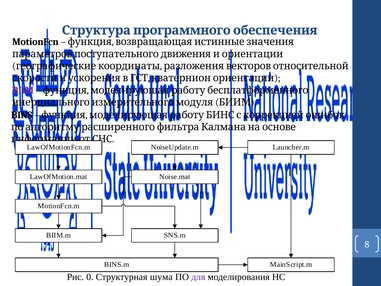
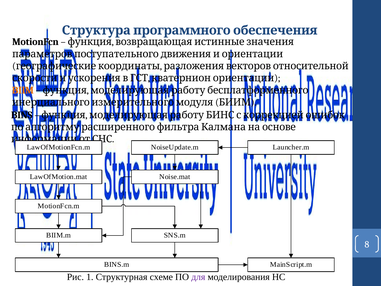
BIIM colour: purple -> orange
0: 0 -> 1
шума: шума -> схеме
